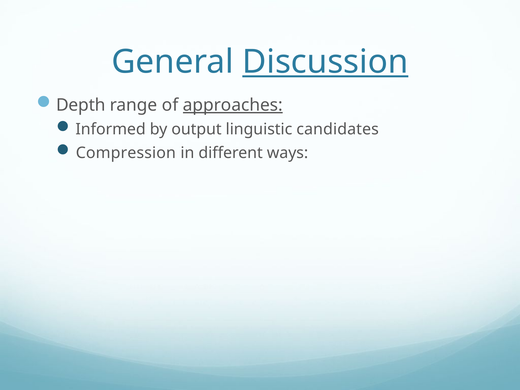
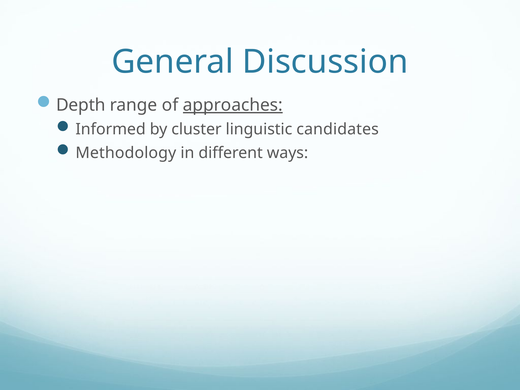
Discussion underline: present -> none
output: output -> cluster
Compression: Compression -> Methodology
